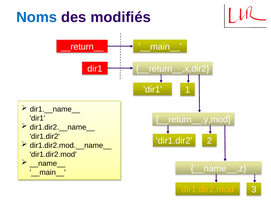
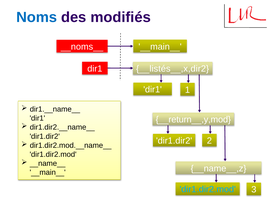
__return__: __return__ -> __noms__
__return__,x,dir2: __return__,x,dir2 -> __listés__,x,dir2
dir1.dir2.mod at (208, 190) colour: yellow -> light blue
